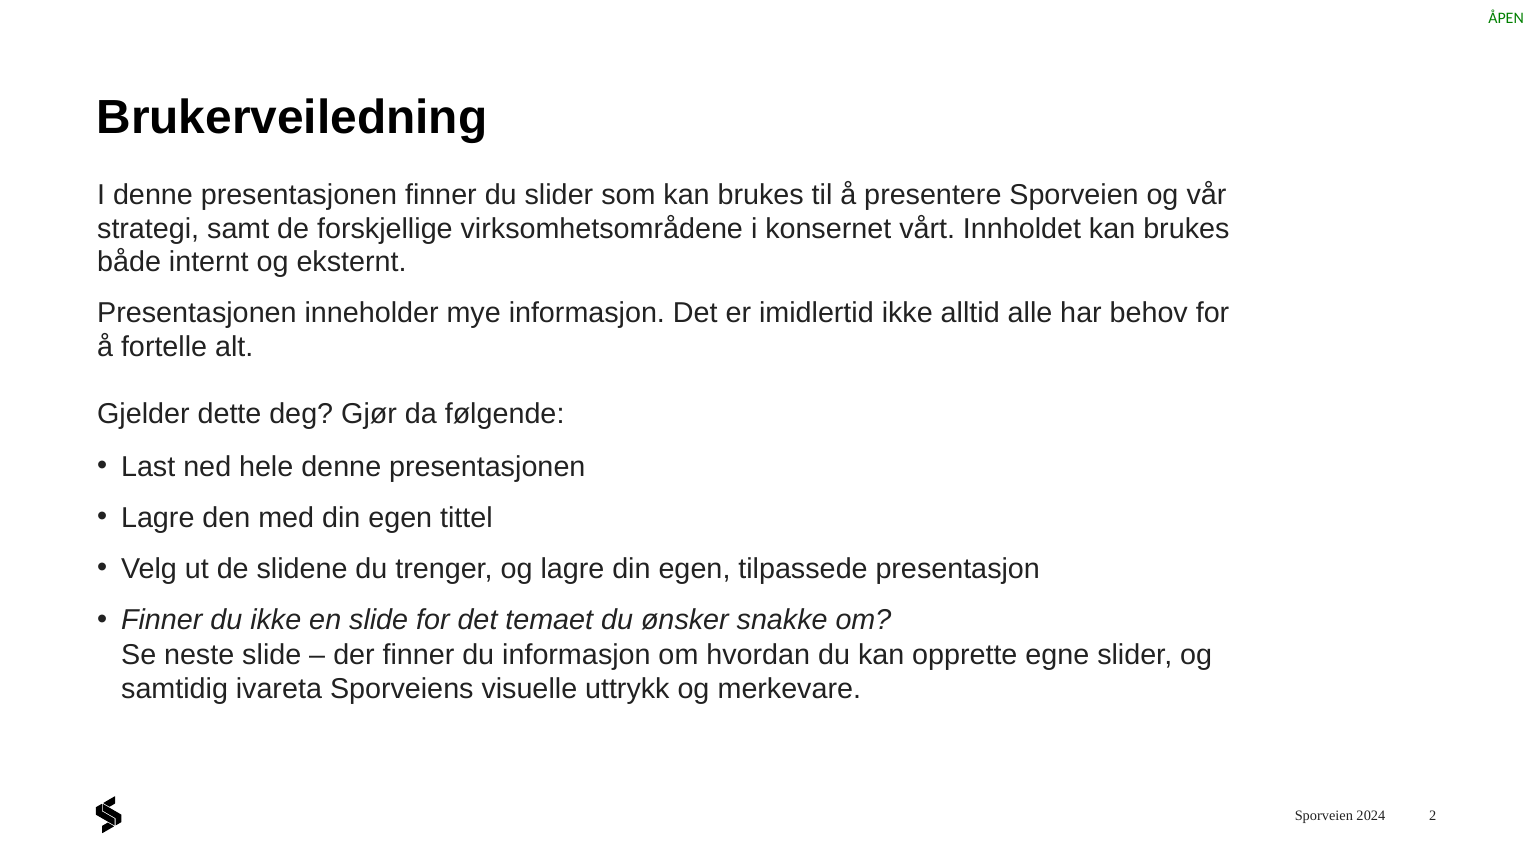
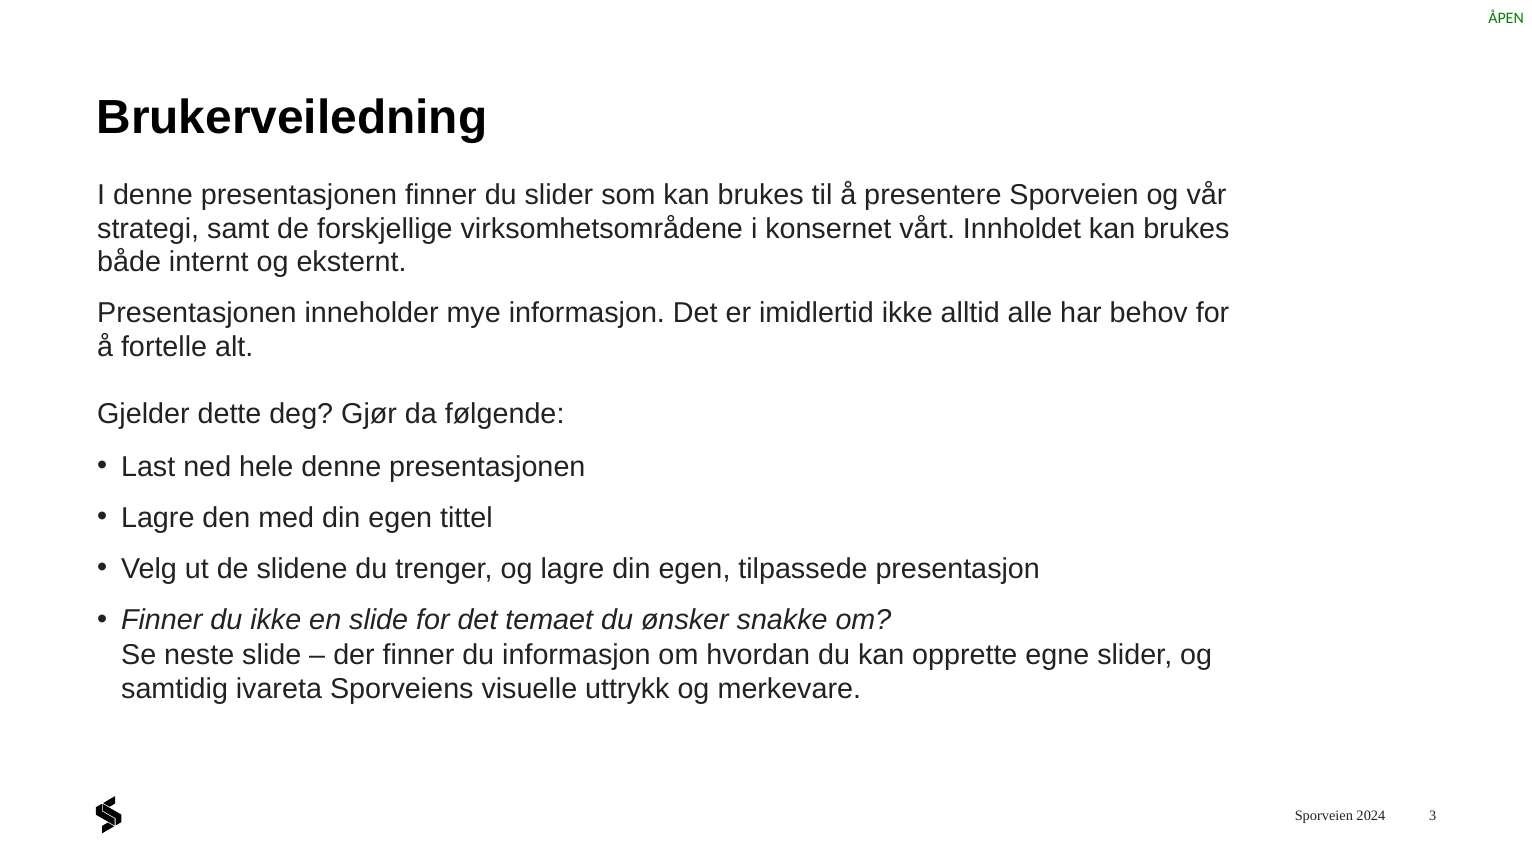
2: 2 -> 3
